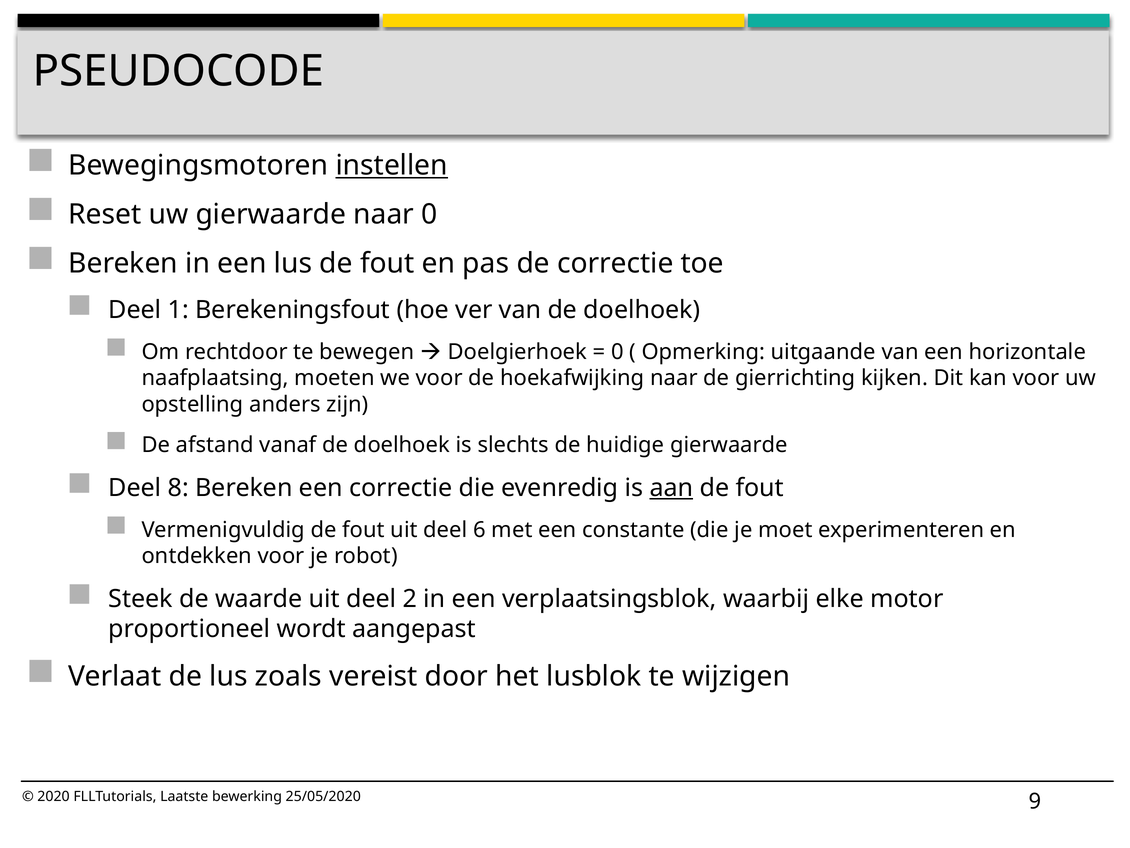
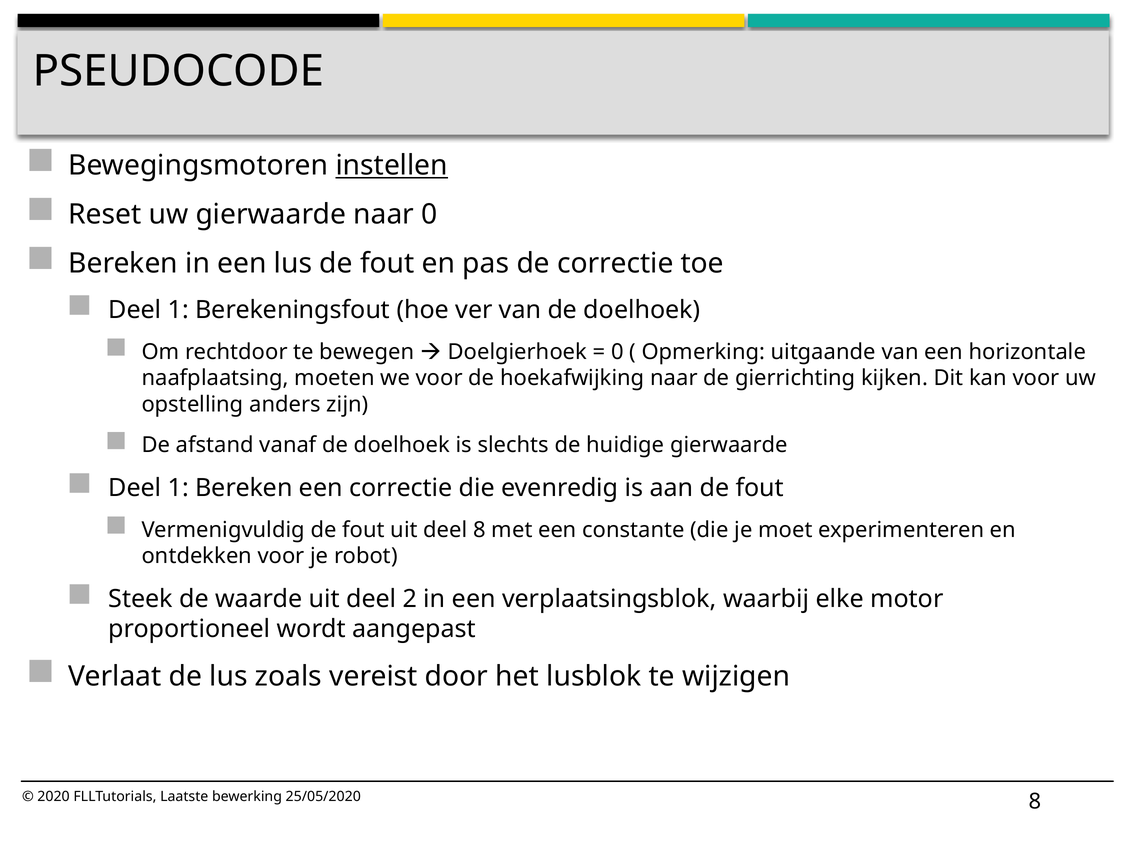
8 at (178, 488): 8 -> 1
aan underline: present -> none
deel 6: 6 -> 8
25/05/2020 9: 9 -> 8
